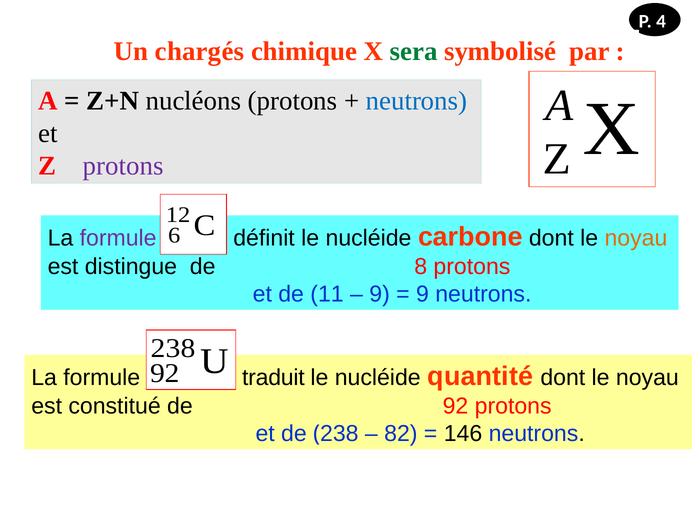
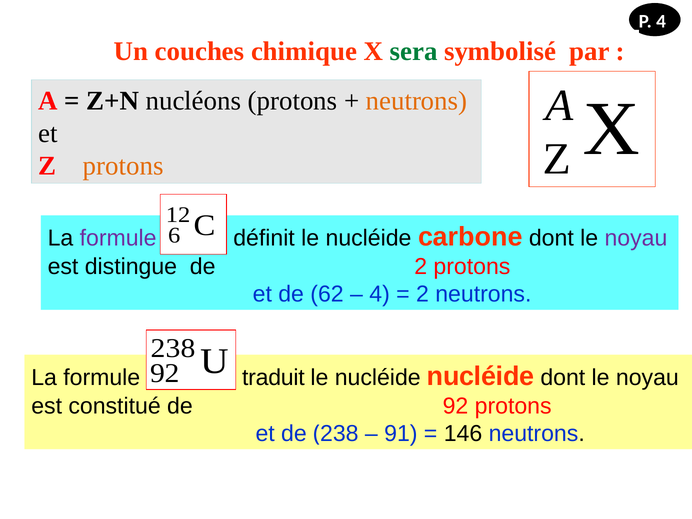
chargés: chargés -> couches
neutrons at (417, 101) colour: blue -> orange
protons at (123, 166) colour: purple -> orange
noyau at (636, 238) colour: orange -> purple
de 8: 8 -> 2
11: 11 -> 62
9 at (380, 294): 9 -> 4
9 at (422, 294): 9 -> 2
nucléide quantité: quantité -> nucléide
82: 82 -> 91
